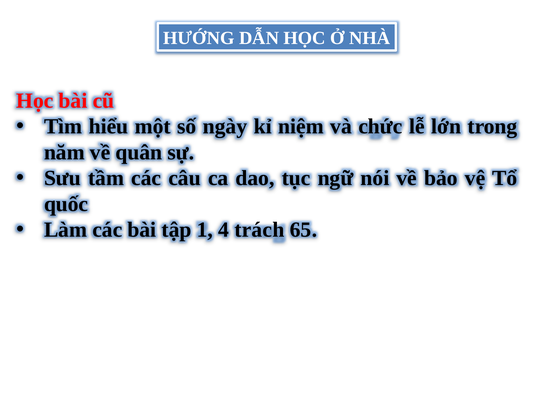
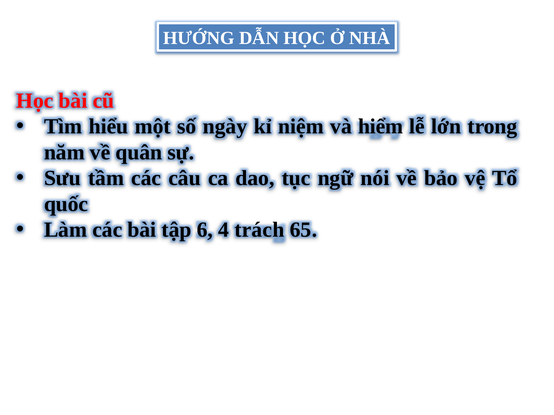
chức: chức -> hiểm
1: 1 -> 6
